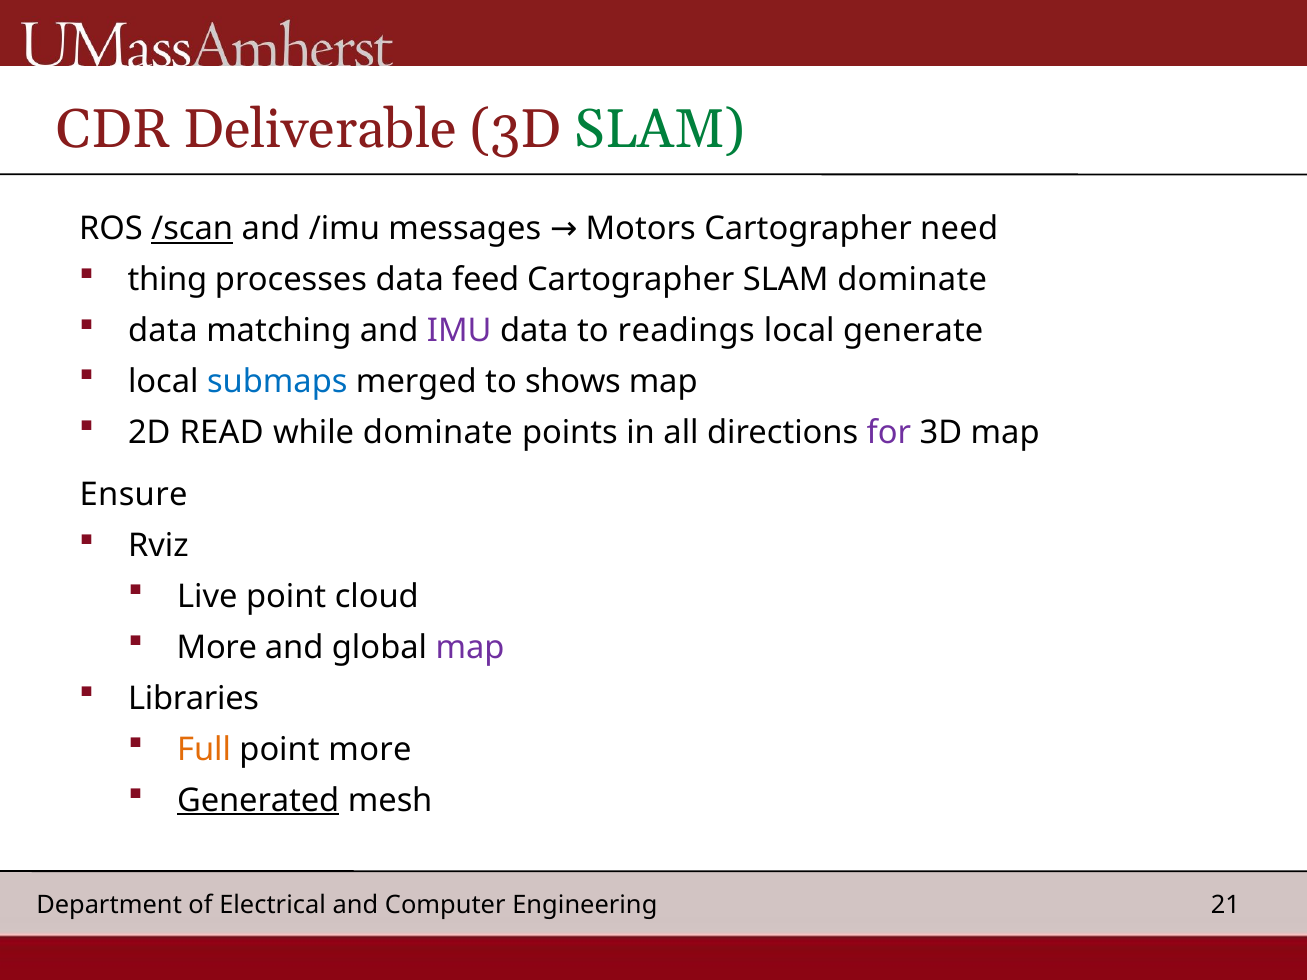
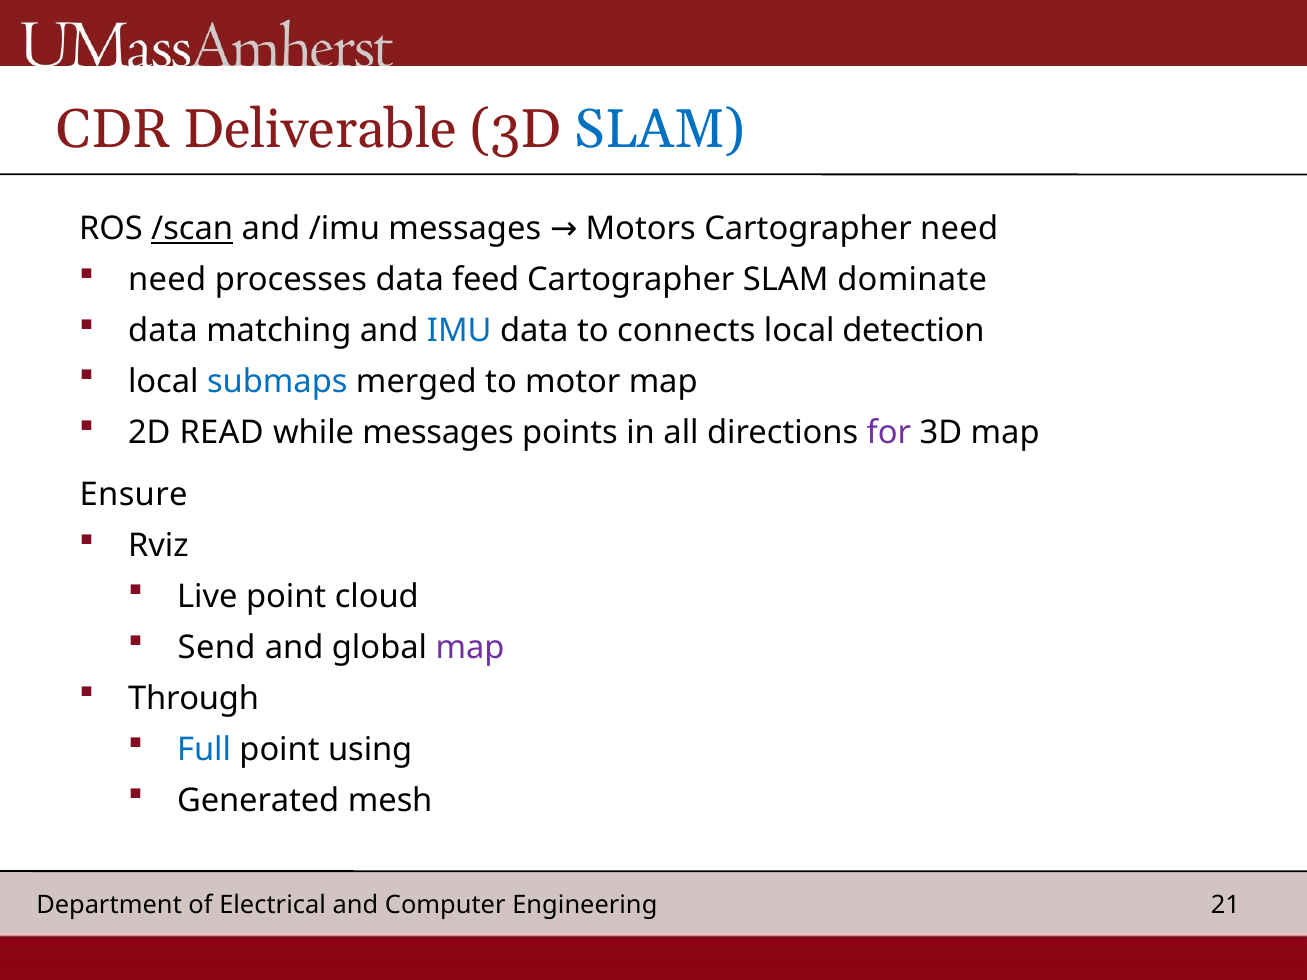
SLAM at (660, 130) colour: green -> blue
thing at (167, 280): thing -> need
IMU colour: purple -> blue
readings: readings -> connects
generate: generate -> detection
shows: shows -> motor
while dominate: dominate -> messages
More at (217, 648): More -> Send
Libraries: Libraries -> Through
Full colour: orange -> blue
point more: more -> using
Generated underline: present -> none
